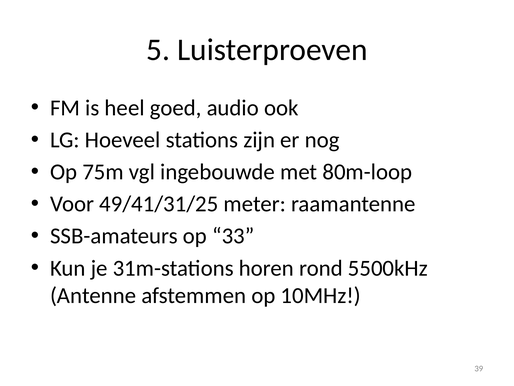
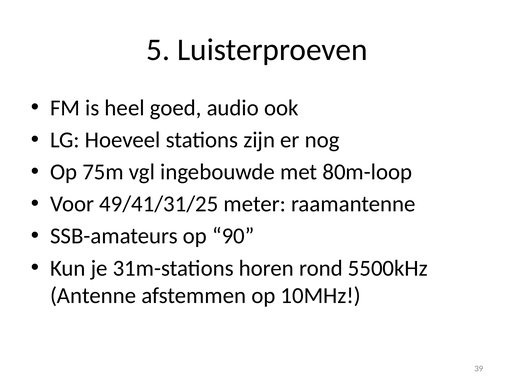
33: 33 -> 90
